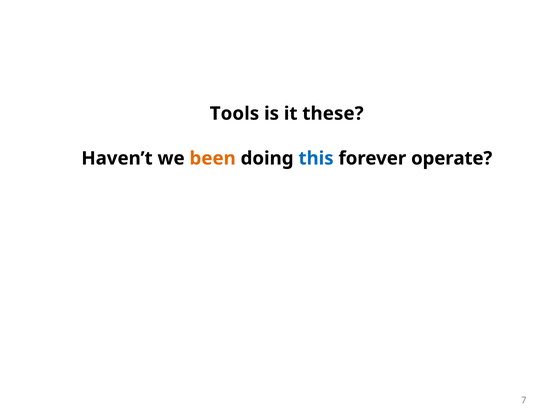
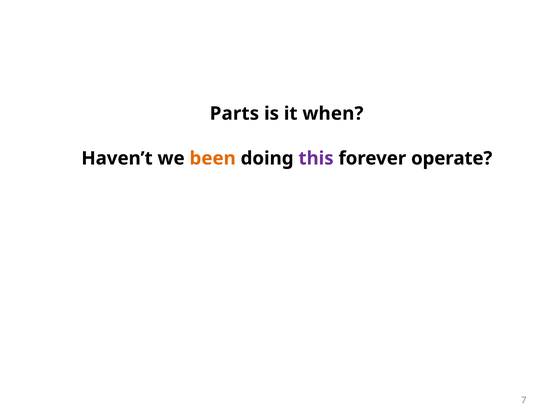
Tools: Tools -> Parts
these: these -> when
this colour: blue -> purple
